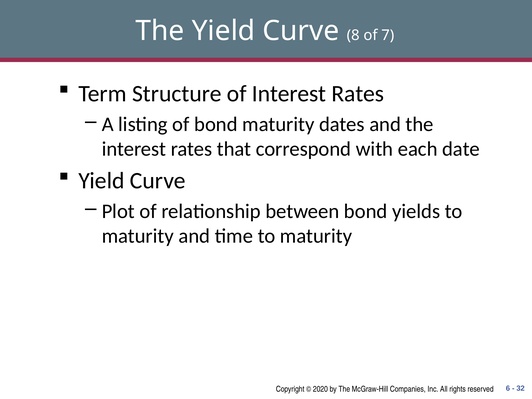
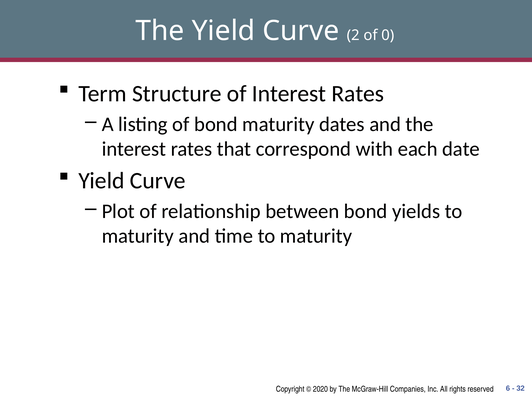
8: 8 -> 2
7: 7 -> 0
